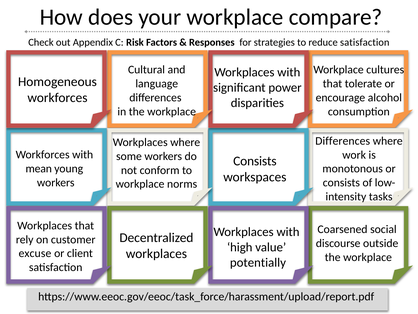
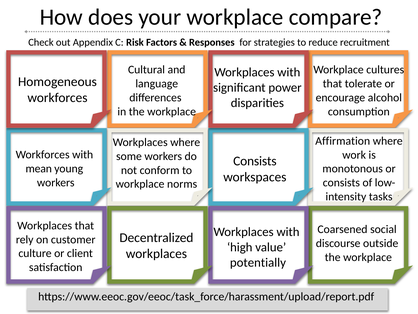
reduce satisfaction: satisfaction -> recruitment
Differences at (343, 141): Differences -> Affirmation
excuse: excuse -> culture
